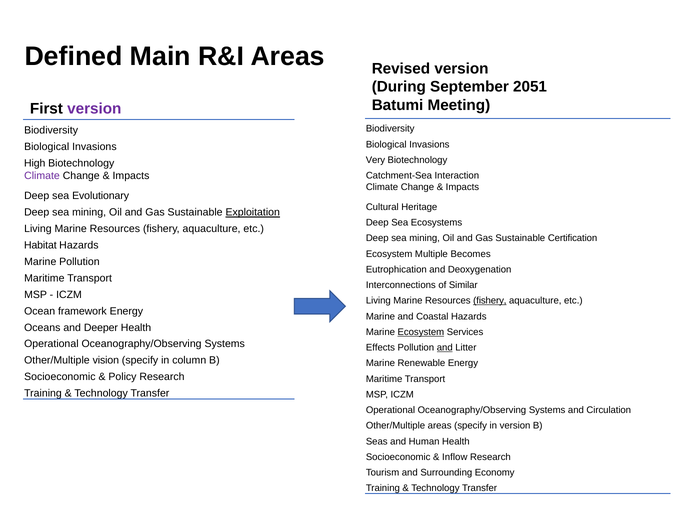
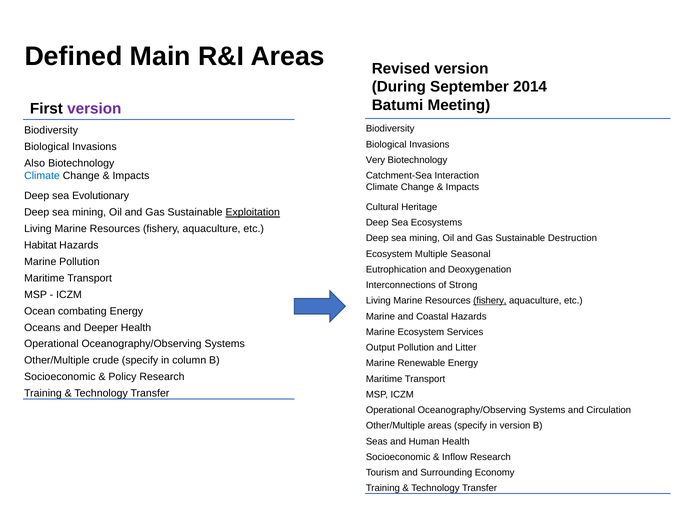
2051: 2051 -> 2014
High: High -> Also
Climate at (42, 176) colour: purple -> blue
Certification: Certification -> Destruction
Becomes: Becomes -> Seasonal
Similar: Similar -> Strong
framework: framework -> combating
Ecosystem at (421, 332) underline: present -> none
Effects: Effects -> Output
and at (445, 348) underline: present -> none
vision: vision -> crude
